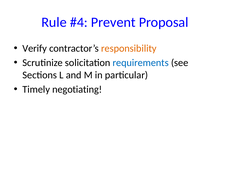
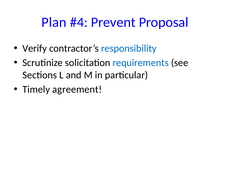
Rule: Rule -> Plan
responsibility colour: orange -> blue
negotiating: negotiating -> agreement
